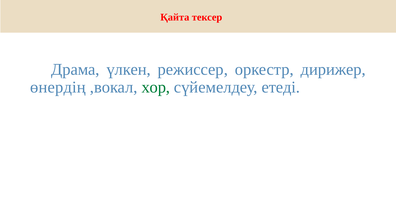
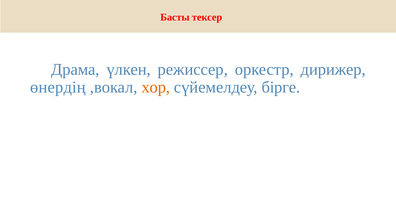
Қайта: Қайта -> Басты
хор colour: green -> orange
етеді: етеді -> бірге
